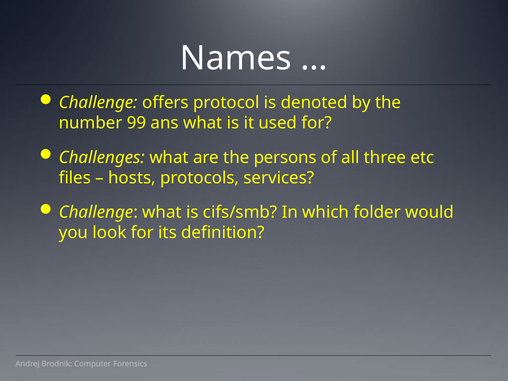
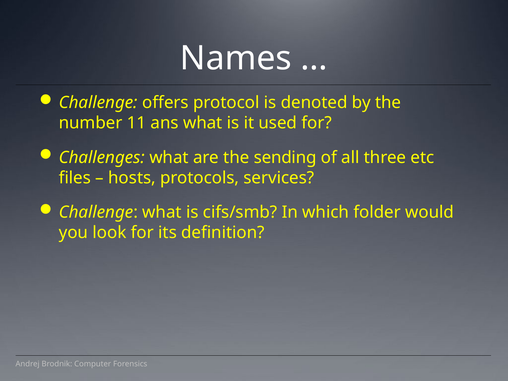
99: 99 -> 11
persons: persons -> sending
